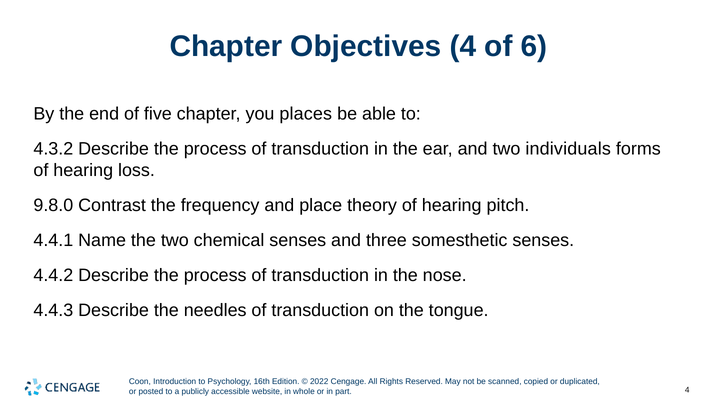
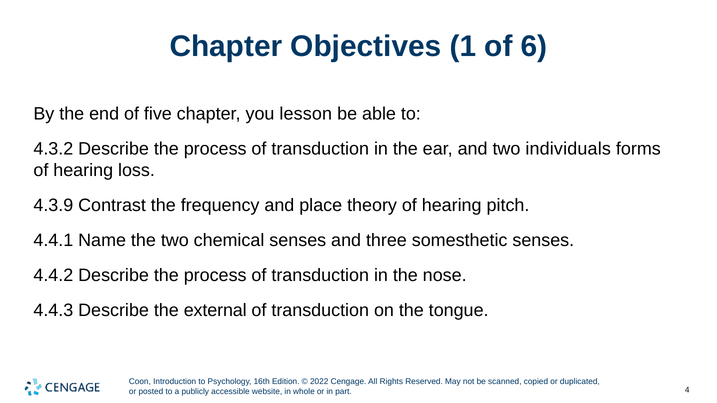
Objectives 4: 4 -> 1
places: places -> lesson
9.8.0: 9.8.0 -> 4.3.9
needles: needles -> external
